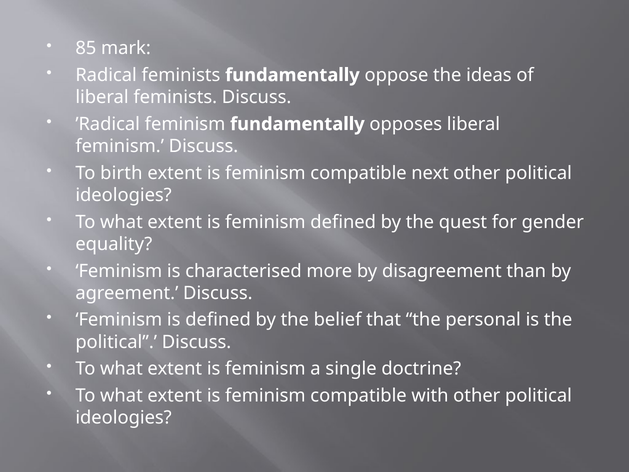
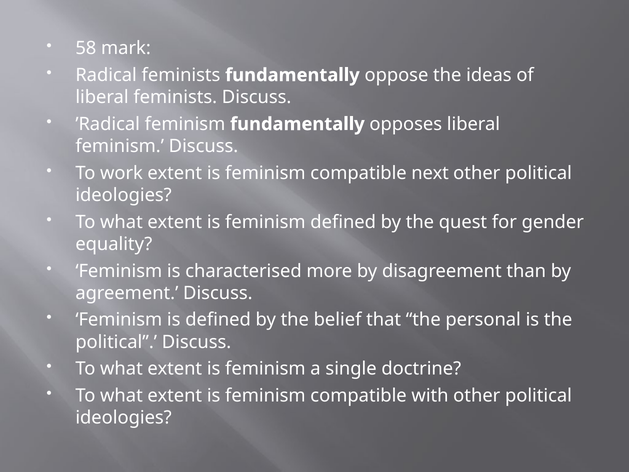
85: 85 -> 58
birth: birth -> work
